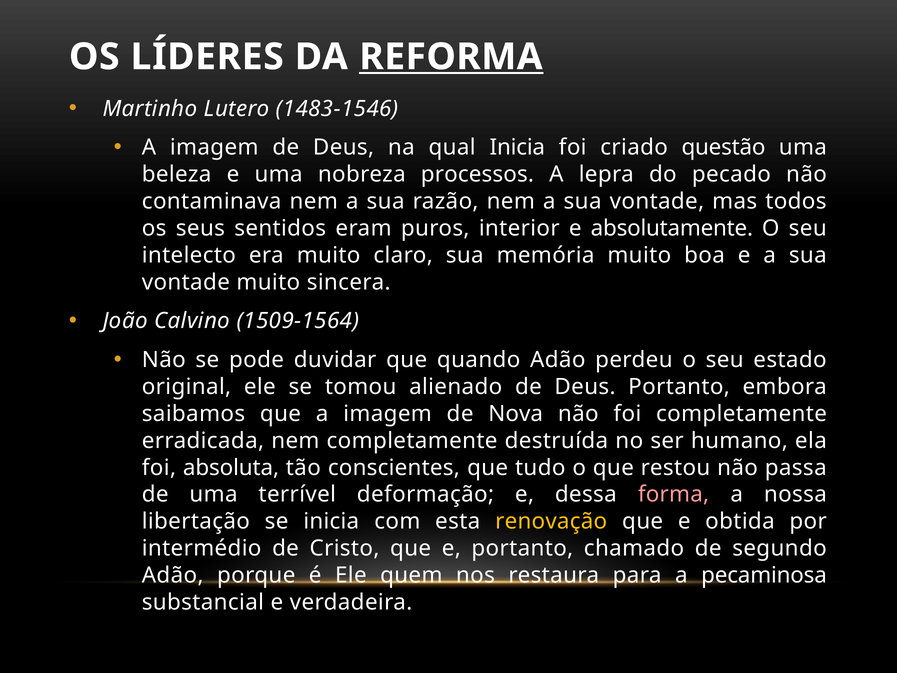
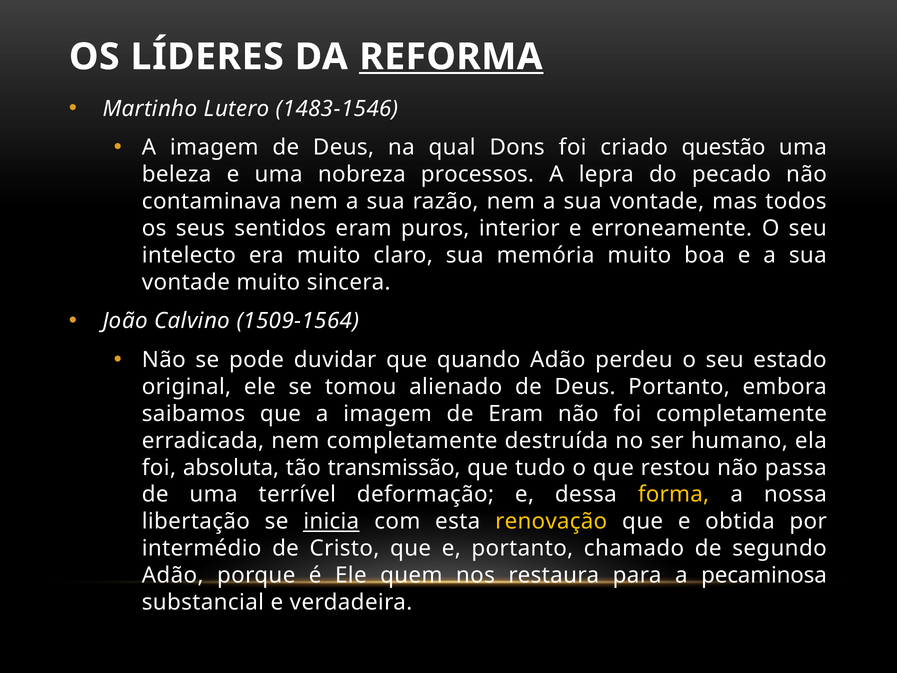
qual Inicia: Inicia -> Dons
absolutamente: absolutamente -> erroneamente
de Nova: Nova -> Eram
conscientes: conscientes -> transmissão
forma colour: pink -> yellow
inicia at (331, 521) underline: none -> present
